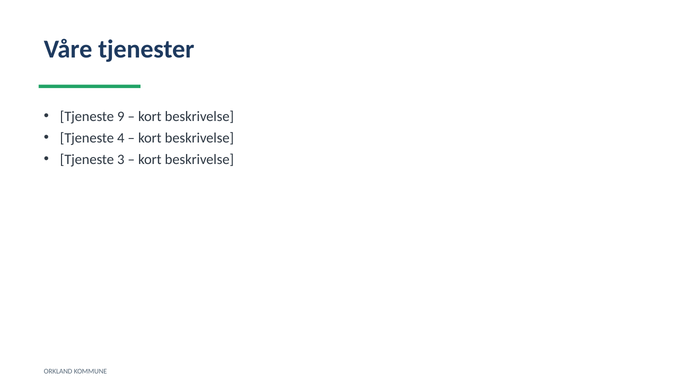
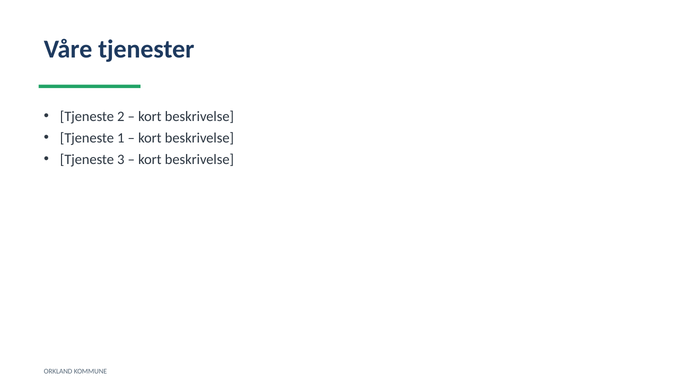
9: 9 -> 2
4: 4 -> 1
